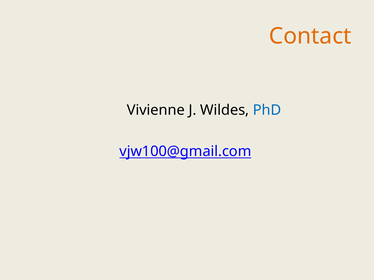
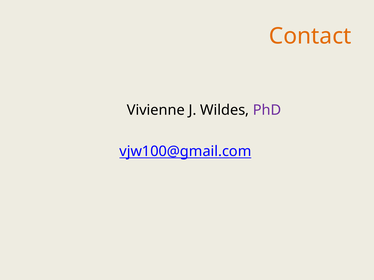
PhD colour: blue -> purple
